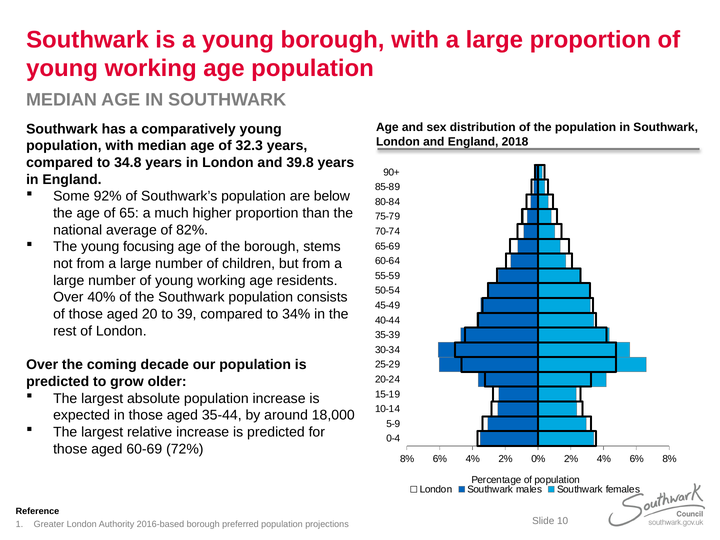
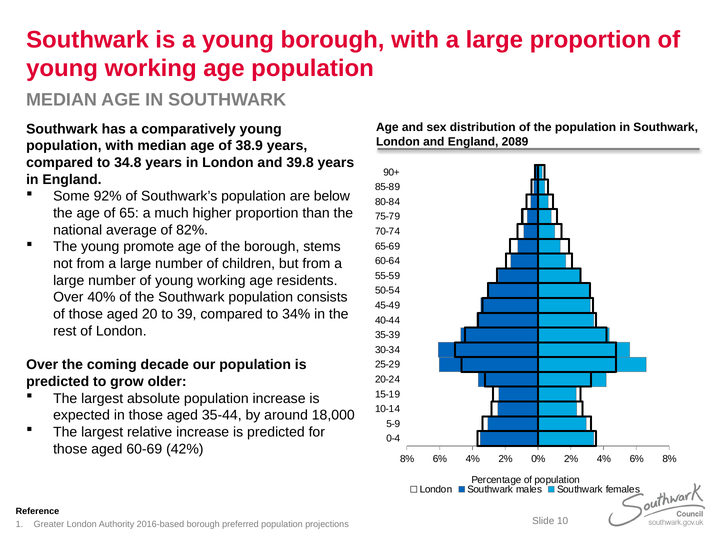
2018: 2018 -> 2089
32.3: 32.3 -> 38.9
focusing: focusing -> promote
72%: 72% -> 42%
